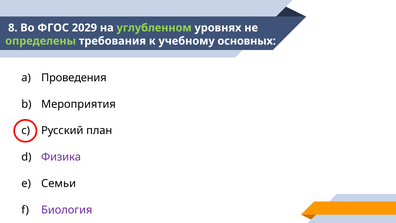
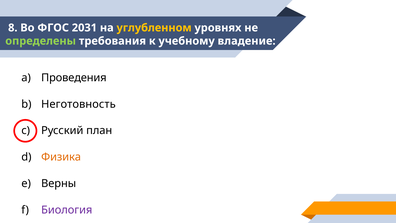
2029: 2029 -> 2031
углубленном colour: light green -> yellow
основных: основных -> владение
Мероприятия: Мероприятия -> Неготовность
Физика colour: purple -> orange
Семьи: Семьи -> Верны
